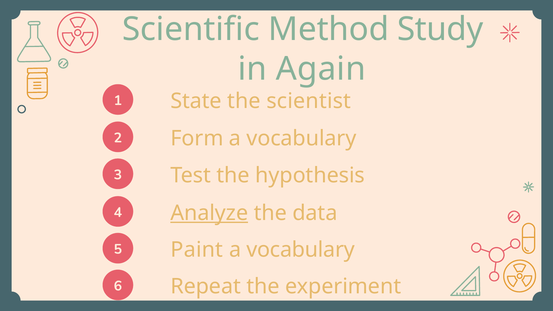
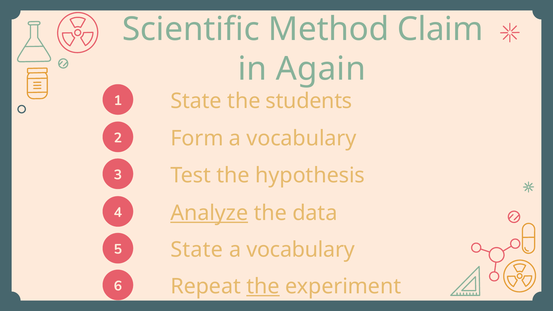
Study: Study -> Claim
scientist: scientist -> students
Paint at (197, 250): Paint -> State
the at (263, 287) underline: none -> present
